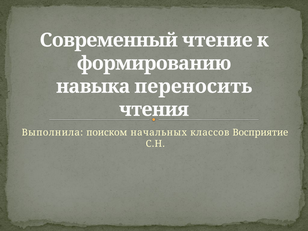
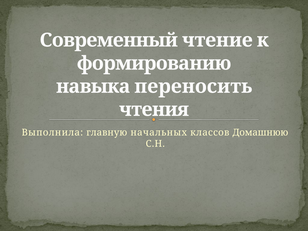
поиском: поиском -> главную
Восприятие: Восприятие -> Домашнюю
